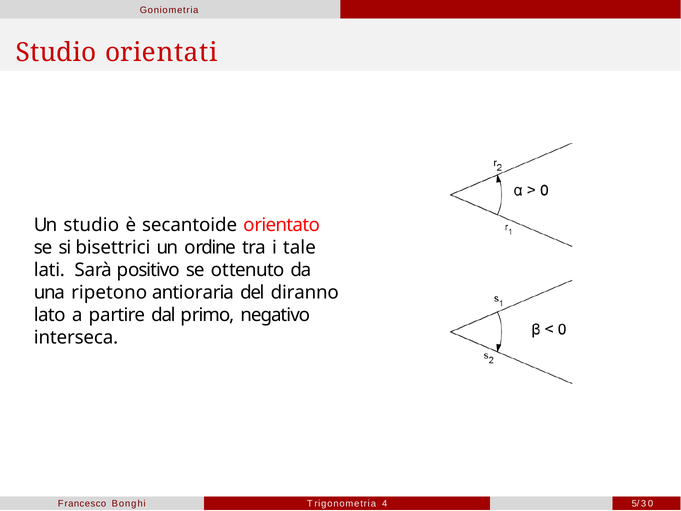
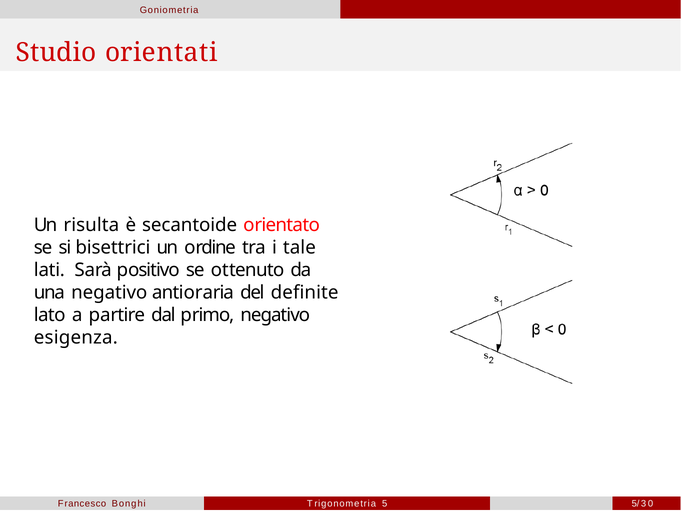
Un studio: studio -> risulta
una ripetono: ripetono -> negativo
diranno: diranno -> definite
interseca: interseca -> esigenza
4: 4 -> 5
